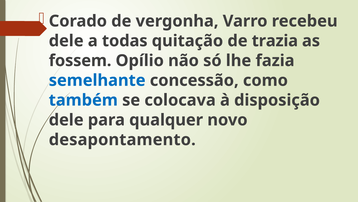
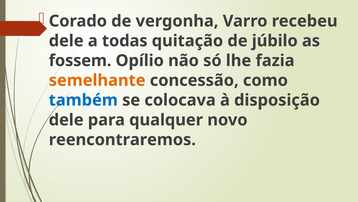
trazia: trazia -> júbilo
semelhante colour: blue -> orange
desapontamento: desapontamento -> reencontraremos
